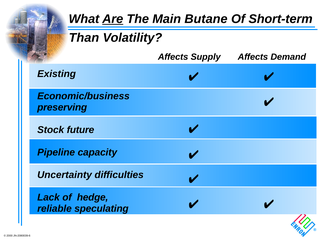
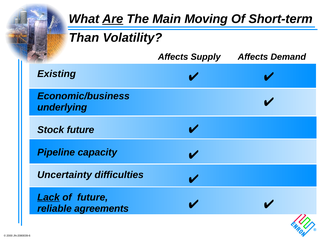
Butane: Butane -> Moving
preserving: preserving -> underlying
Lack underline: none -> present
of hedge: hedge -> future
speculating: speculating -> agreements
